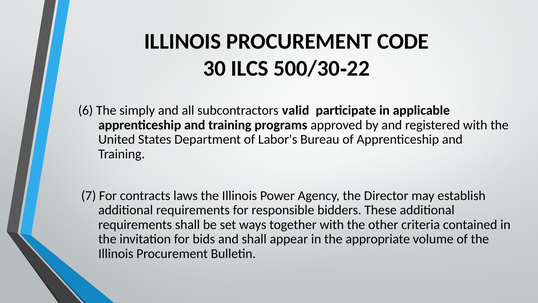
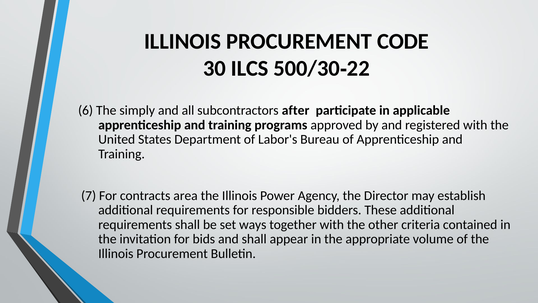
valid: valid -> after
laws: laws -> area
